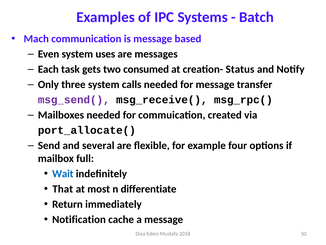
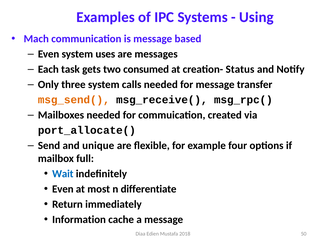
Batch: Batch -> Using
msg_send( colour: purple -> orange
several: several -> unique
That at (63, 189): That -> Even
Notification: Notification -> Information
